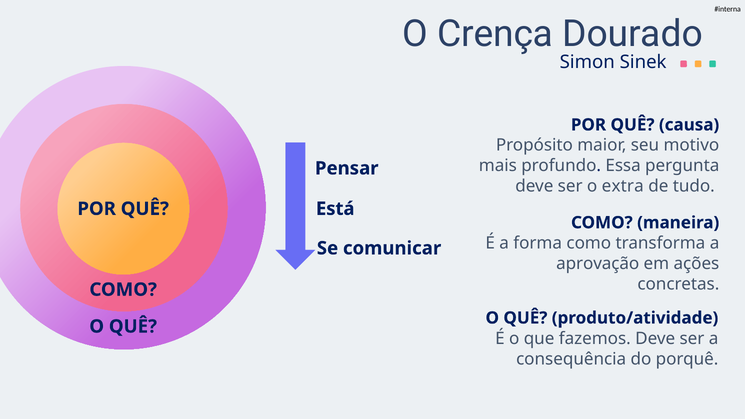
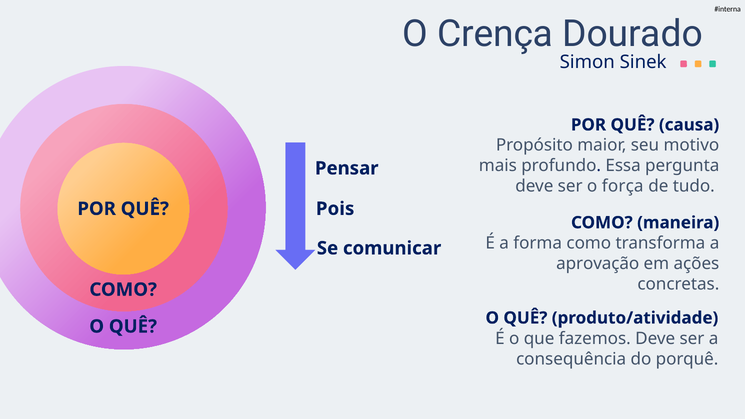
extra: extra -> força
Está: Está -> Pois
